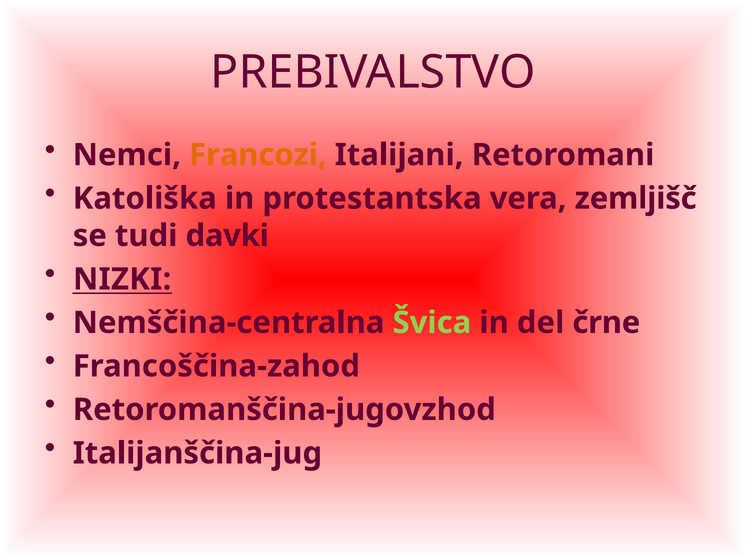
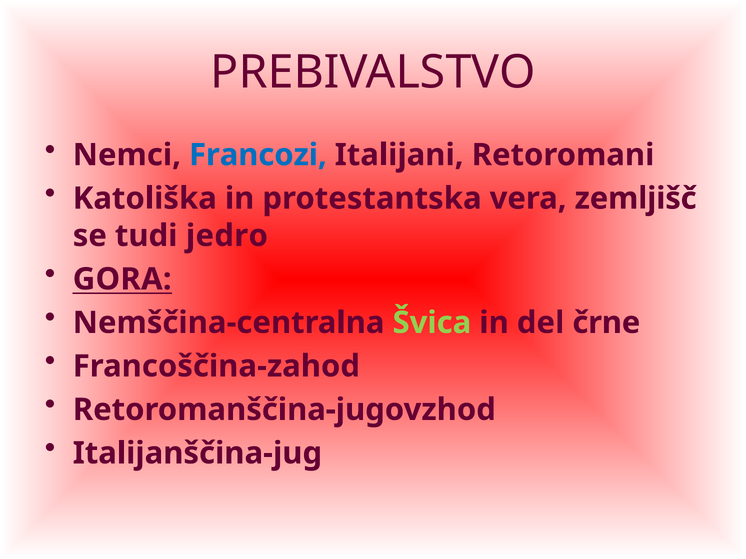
Francozi colour: orange -> blue
davki: davki -> jedro
NIZKI: NIZKI -> GORA
